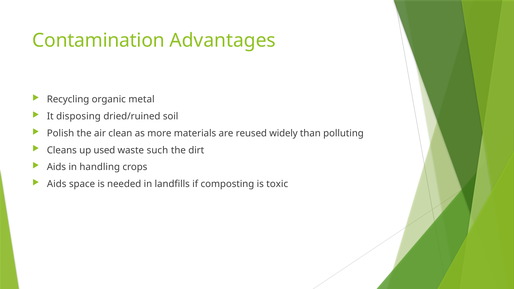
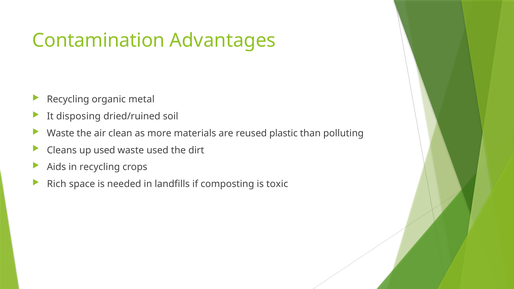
Polish at (61, 133): Polish -> Waste
widely: widely -> plastic
waste such: such -> used
in handling: handling -> recycling
Aids at (57, 184): Aids -> Rich
